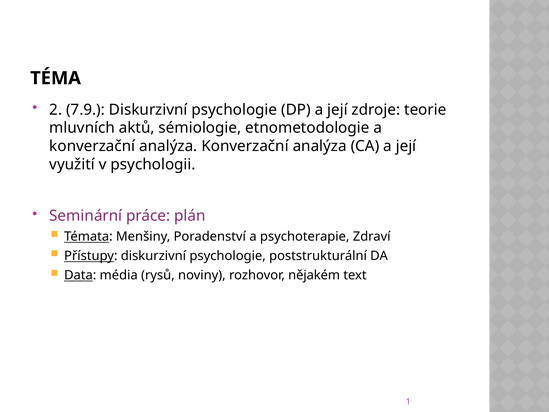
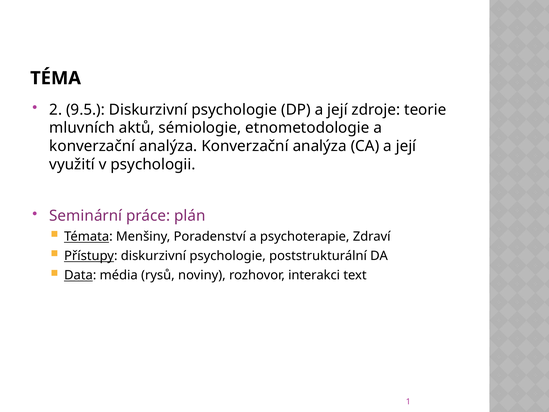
7.9: 7.9 -> 9.5
nějakém: nějakém -> interakci
